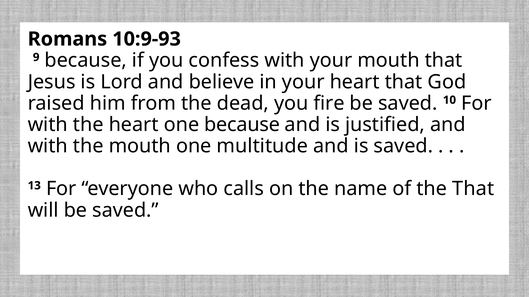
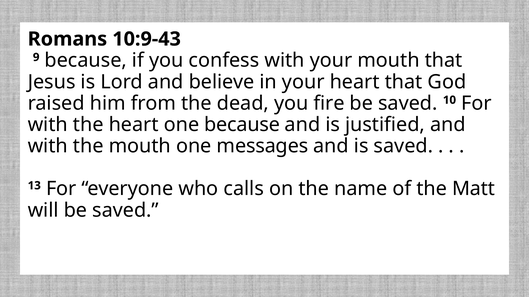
10:9-93: 10:9-93 -> 10:9-43
multitude: multitude -> messages
the That: That -> Matt
